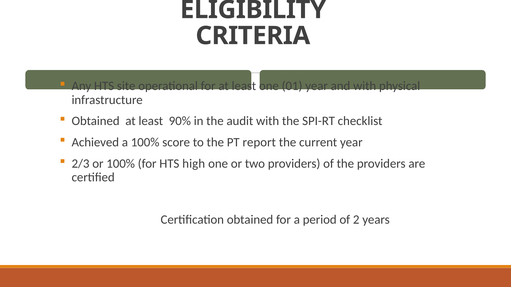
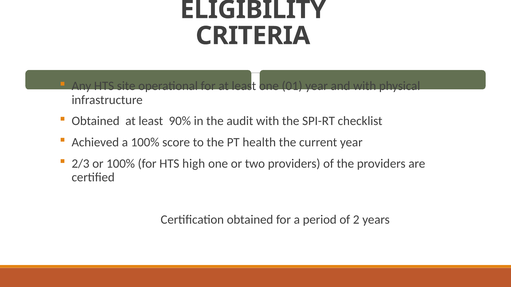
report: report -> health
